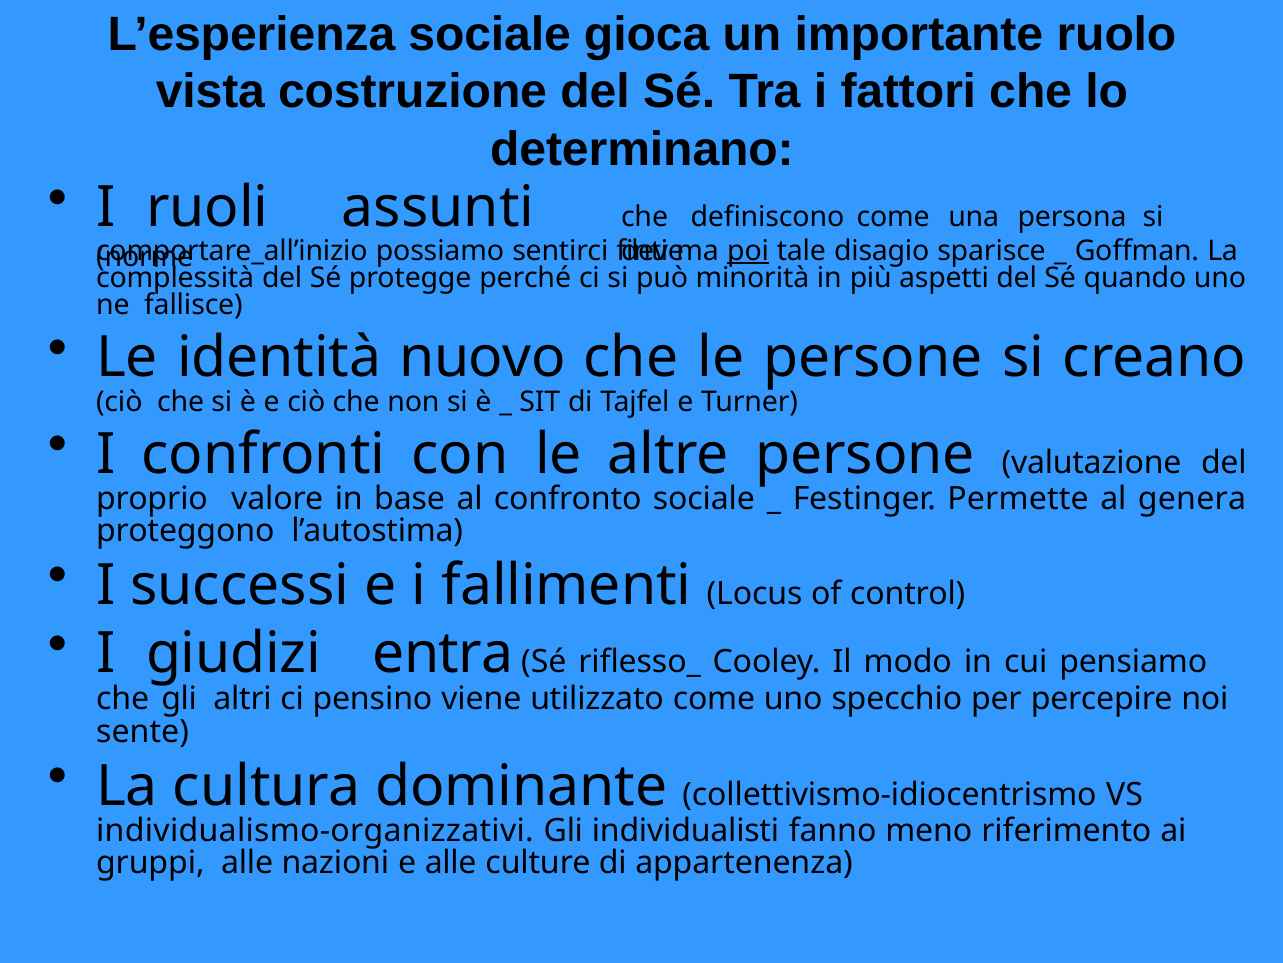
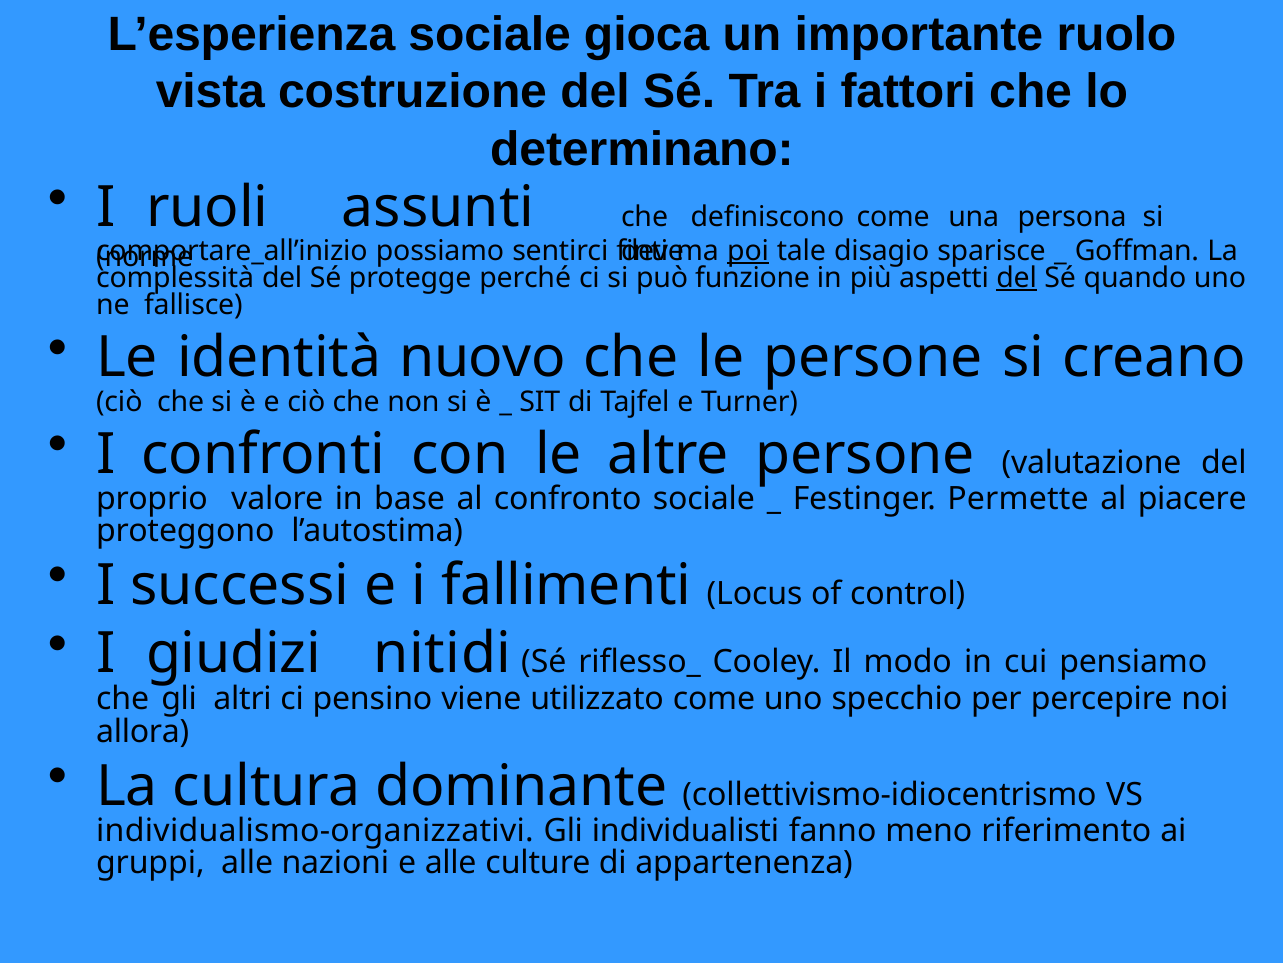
minorità: minorità -> funzione
del at (1017, 278) underline: none -> present
genera: genera -> piacere
entra: entra -> nitidi
sente: sente -> allora
